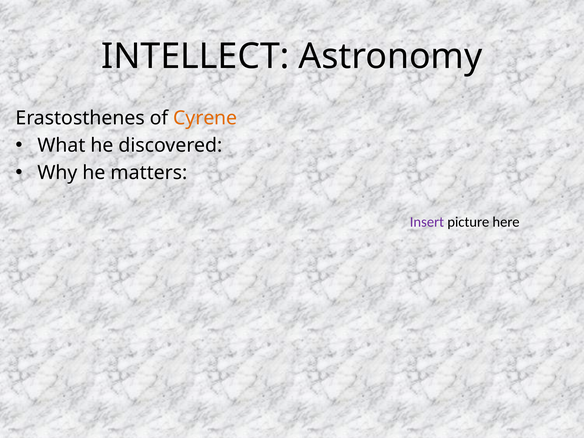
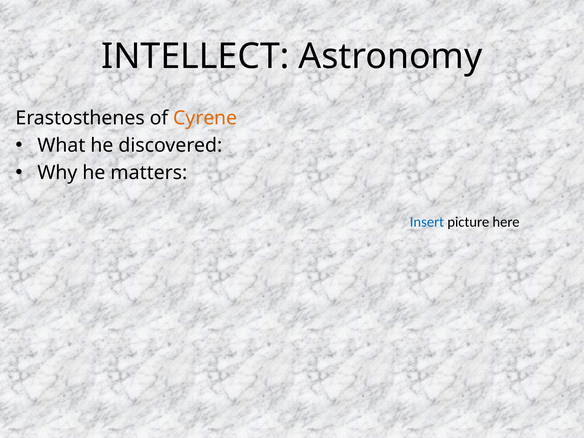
Insert colour: purple -> blue
